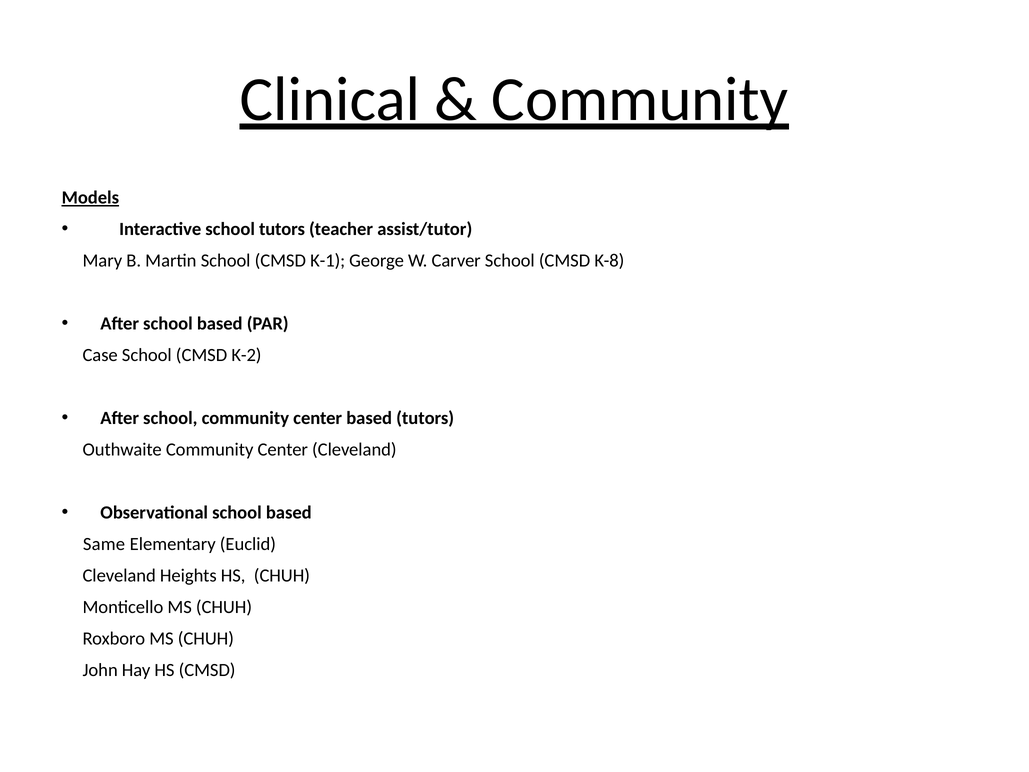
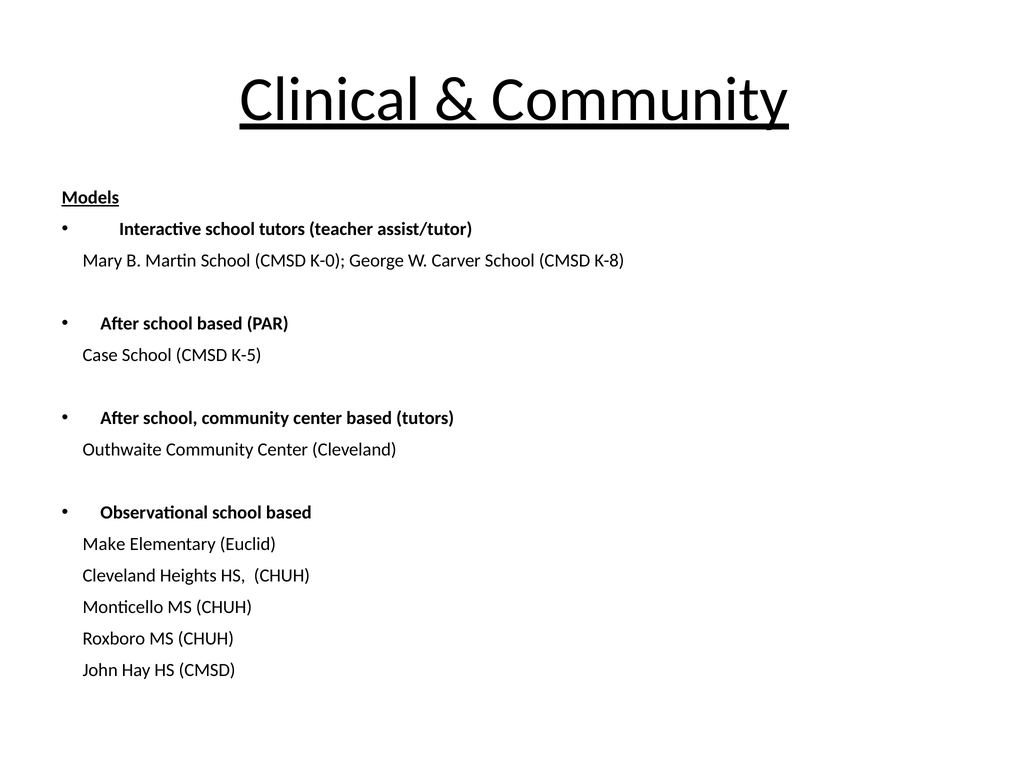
K-1: K-1 -> K-0
K-2: K-2 -> K-5
Same: Same -> Make
